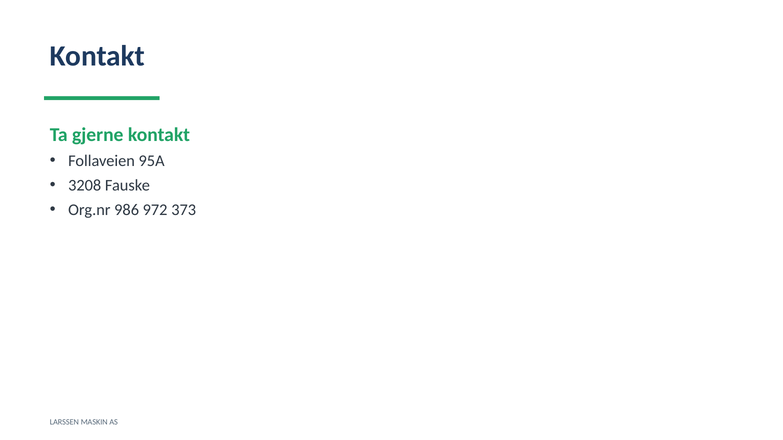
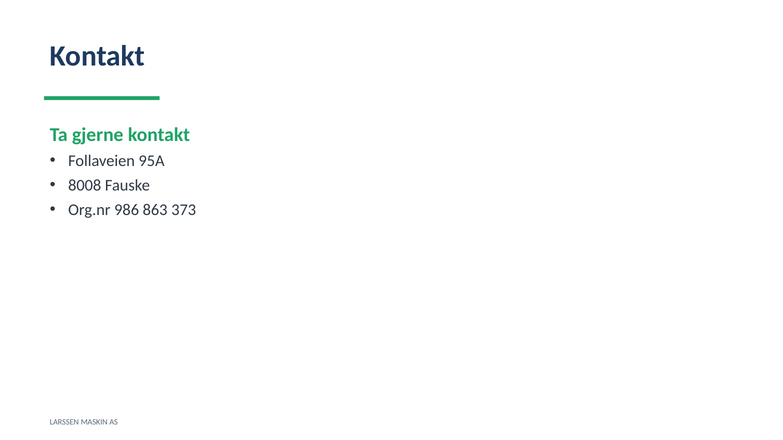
3208: 3208 -> 8008
972: 972 -> 863
